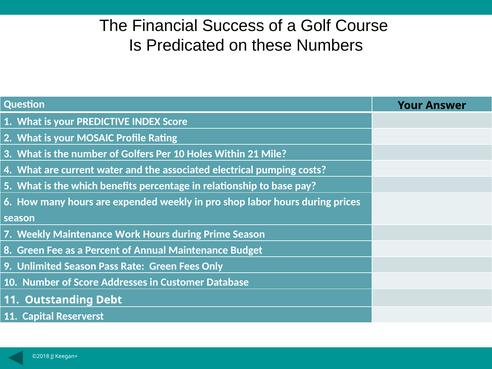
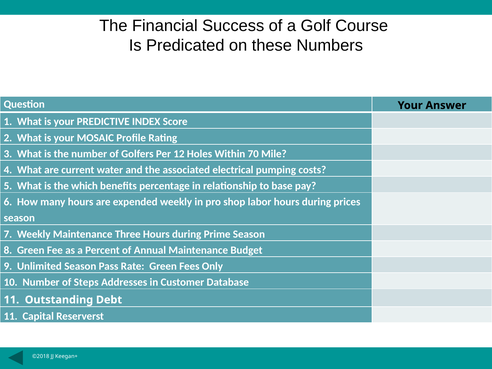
Per 10: 10 -> 12
21: 21 -> 70
Work: Work -> Three
of Score: Score -> Steps
